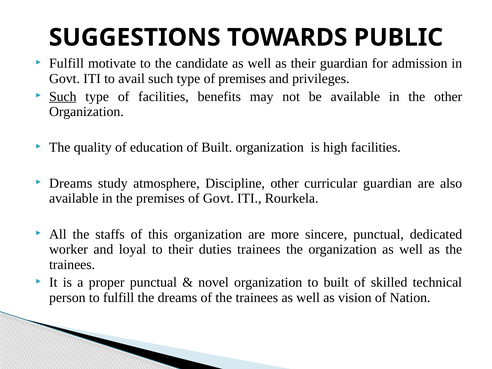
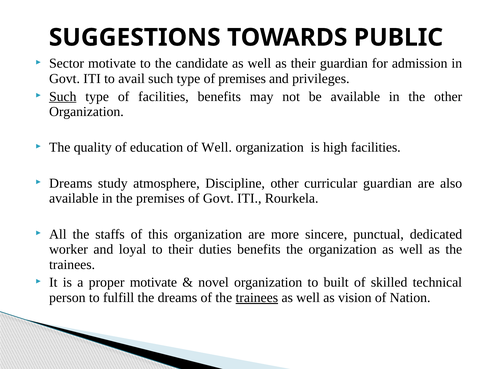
Fulfill at (67, 63): Fulfill -> Sector
of Built: Built -> Well
duties trainees: trainees -> benefits
proper punctual: punctual -> motivate
trainees at (257, 298) underline: none -> present
